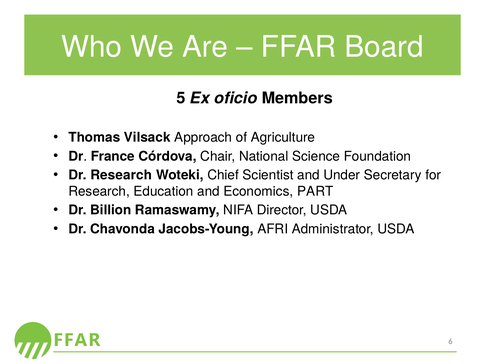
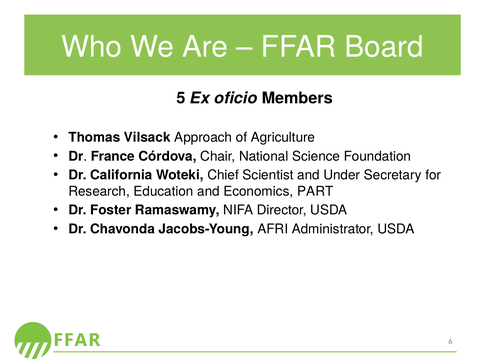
Dr Research: Research -> California
Billion: Billion -> Foster
